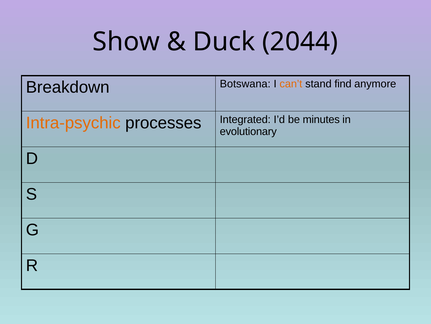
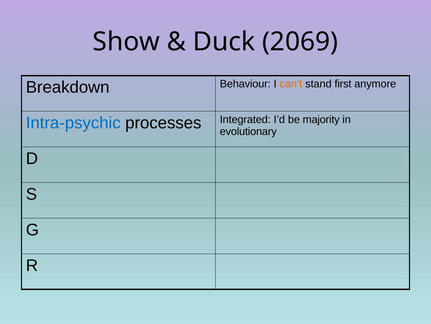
2044: 2044 -> 2069
Botswana: Botswana -> Behaviour
find: find -> first
Intra-psychic colour: orange -> blue
minutes: minutes -> majority
